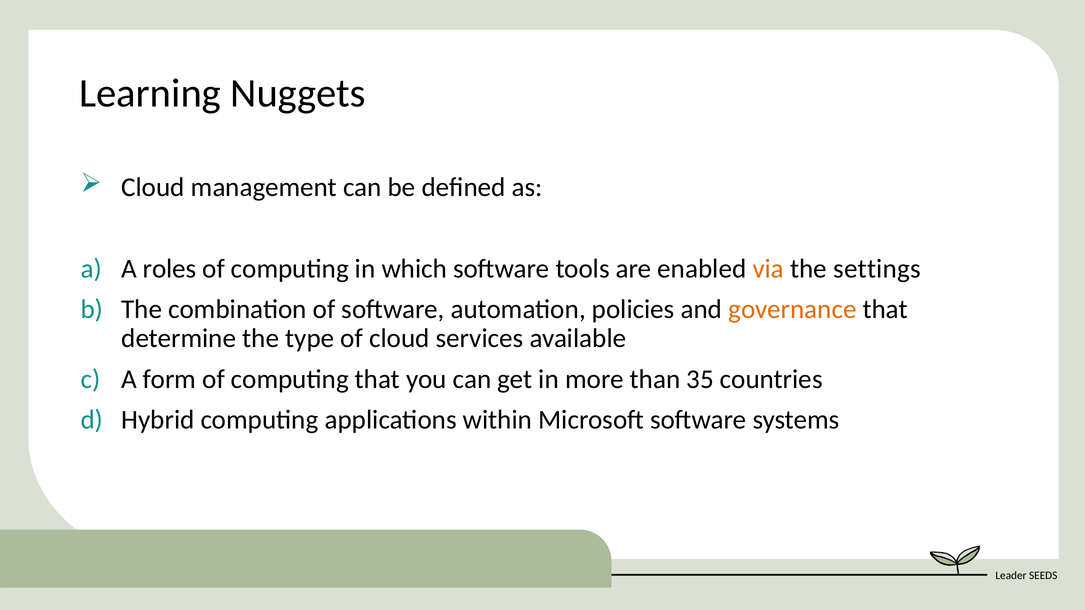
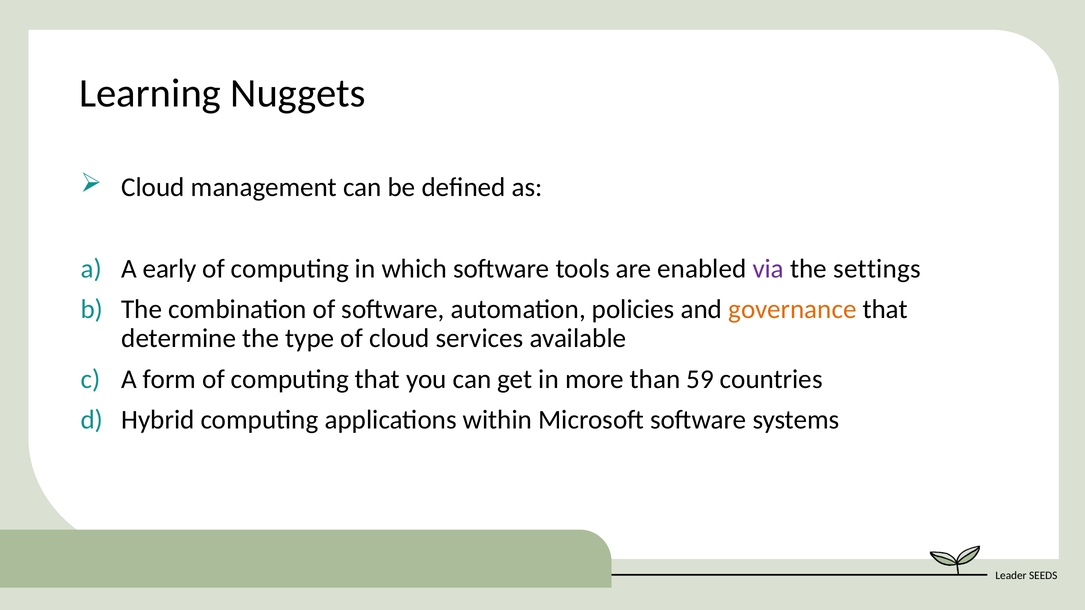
roles: roles -> early
via colour: orange -> purple
35: 35 -> 59
